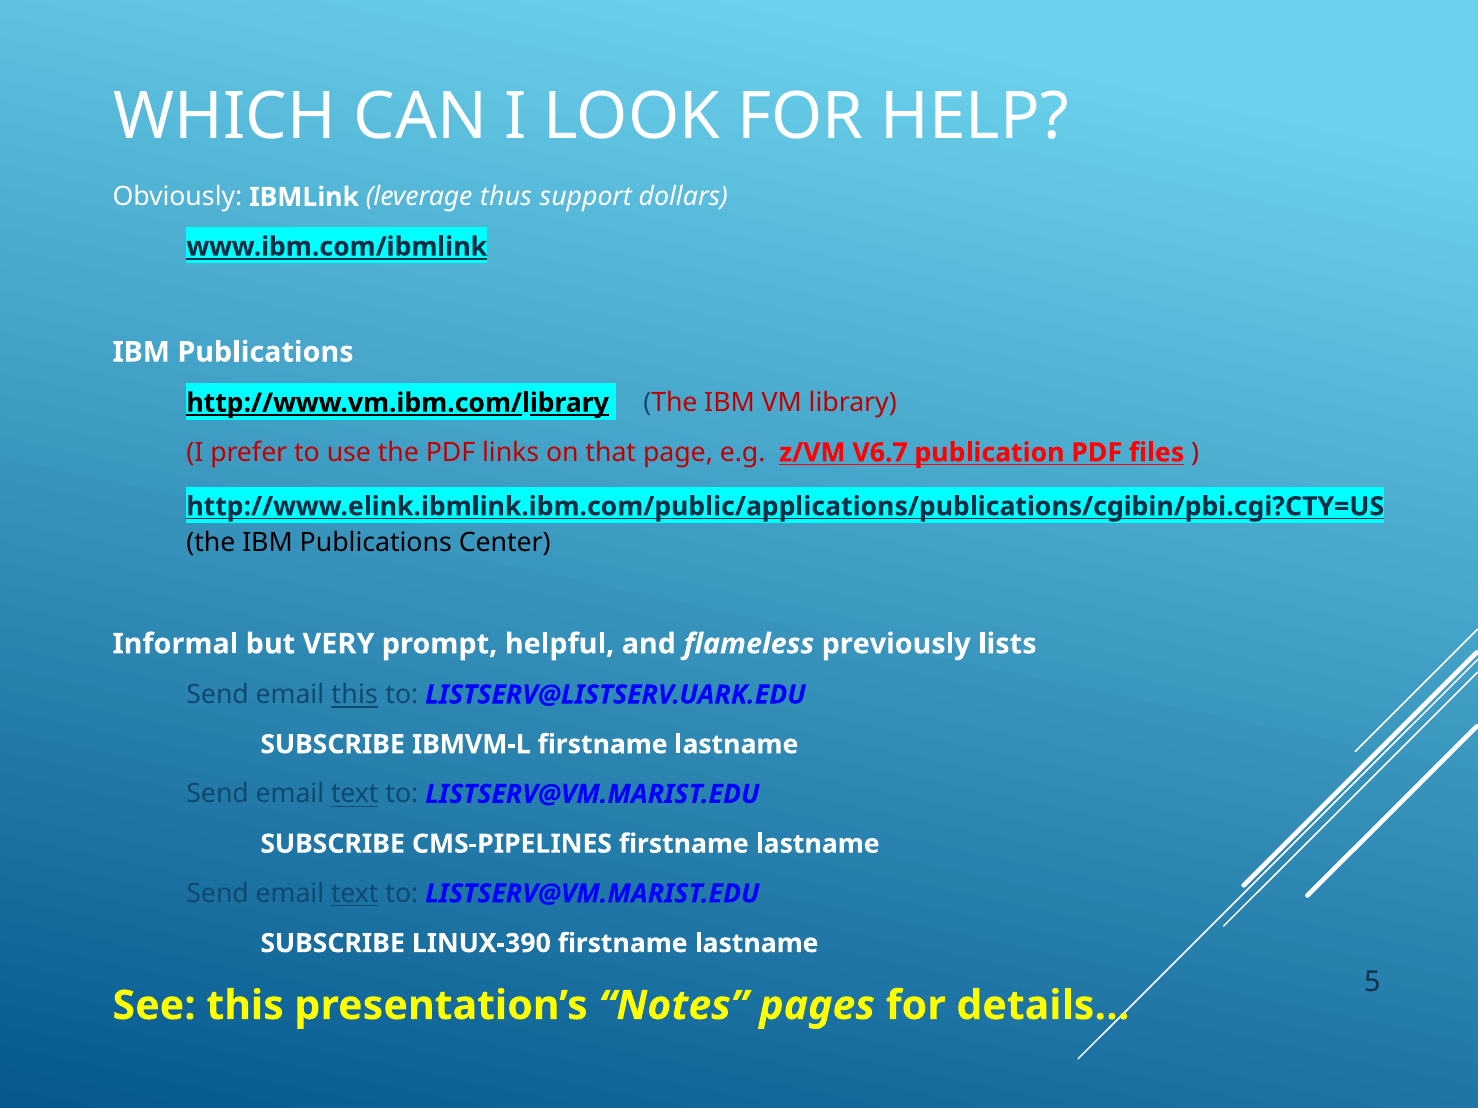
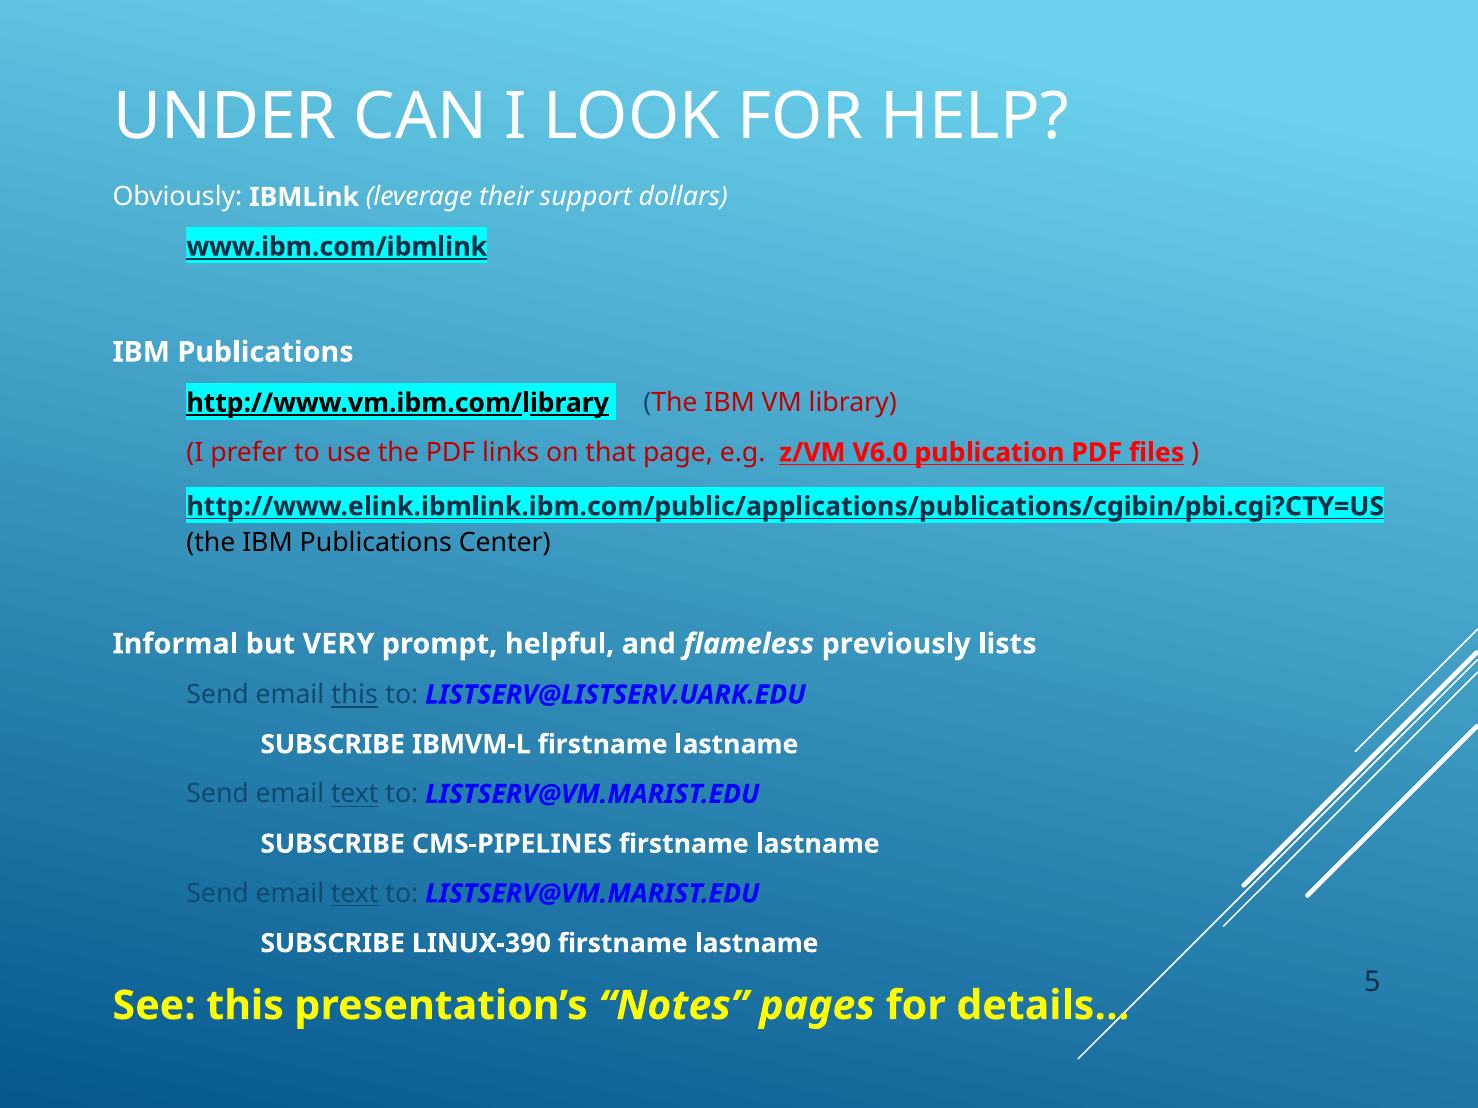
WHICH: WHICH -> UNDER
thus: thus -> their
V6.7: V6.7 -> V6.0
